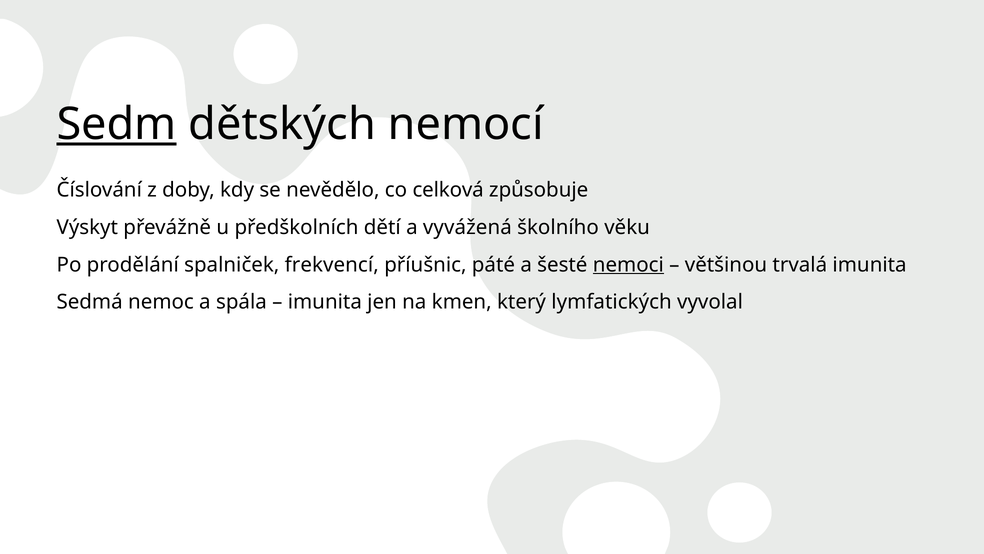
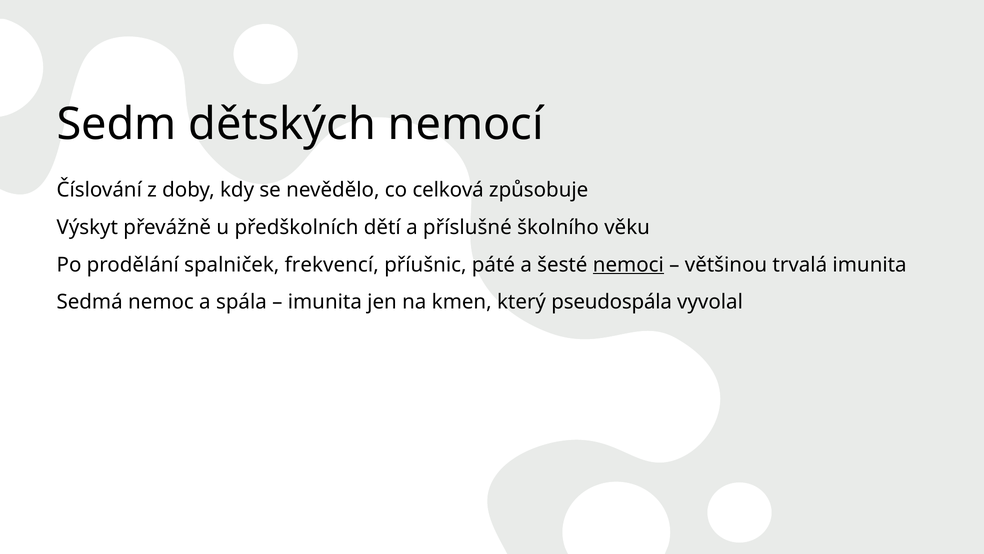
Sedm underline: present -> none
vyvážená: vyvážená -> příslušné
lymfatických: lymfatických -> pseudospála
